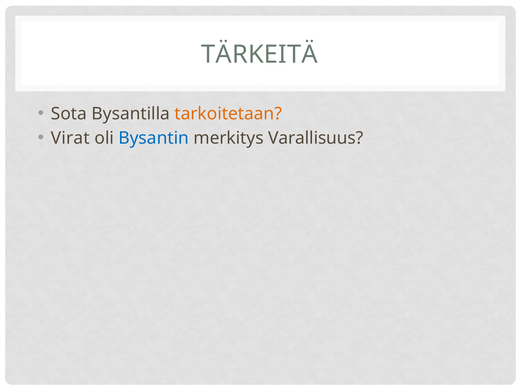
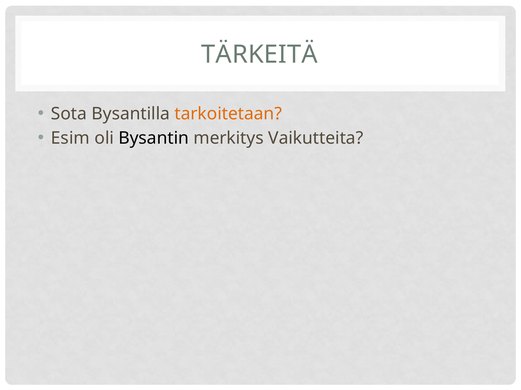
Virat: Virat -> Esim
Bysantin colour: blue -> black
Varallisuus: Varallisuus -> Vaikutteita
